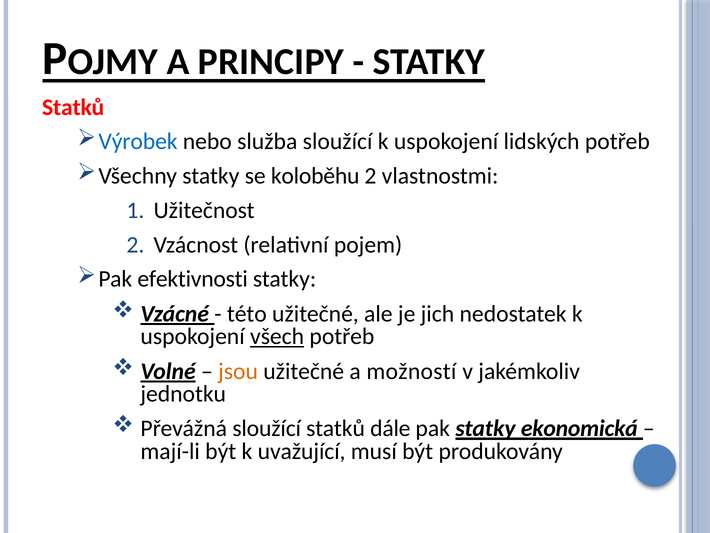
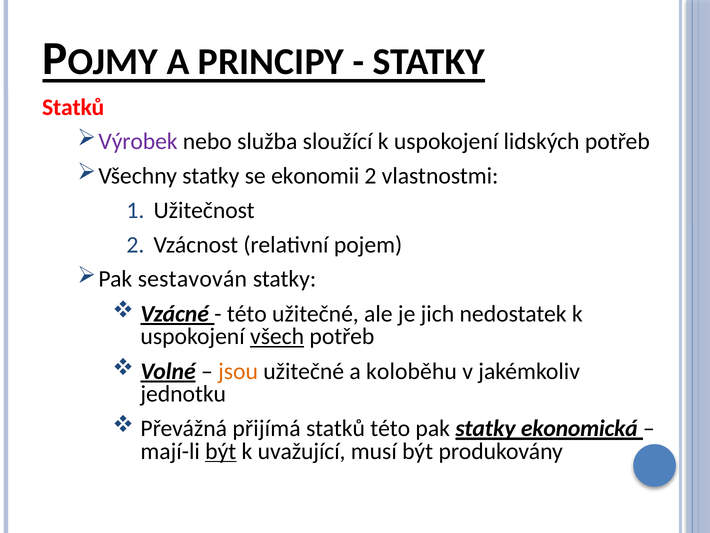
Výrobek colour: blue -> purple
koloběhu: koloběhu -> ekonomii
efektivnosti: efektivnosti -> sestavován
možností: možností -> koloběhu
Převážná sloužící: sloužící -> přijímá
statků dále: dále -> této
být at (221, 451) underline: none -> present
